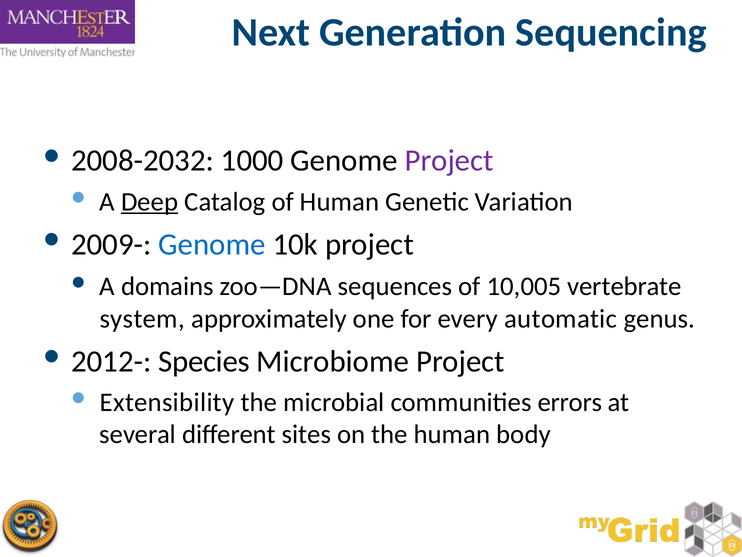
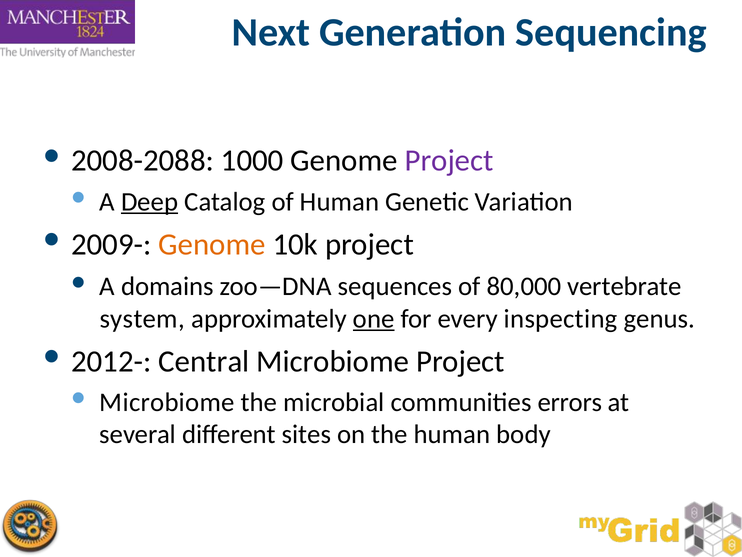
2008-2032: 2008-2032 -> 2008-2088
Genome at (212, 244) colour: blue -> orange
10,005: 10,005 -> 80,000
one underline: none -> present
automatic: automatic -> inspecting
Species: Species -> Central
Extensibility at (167, 402): Extensibility -> Microbiome
